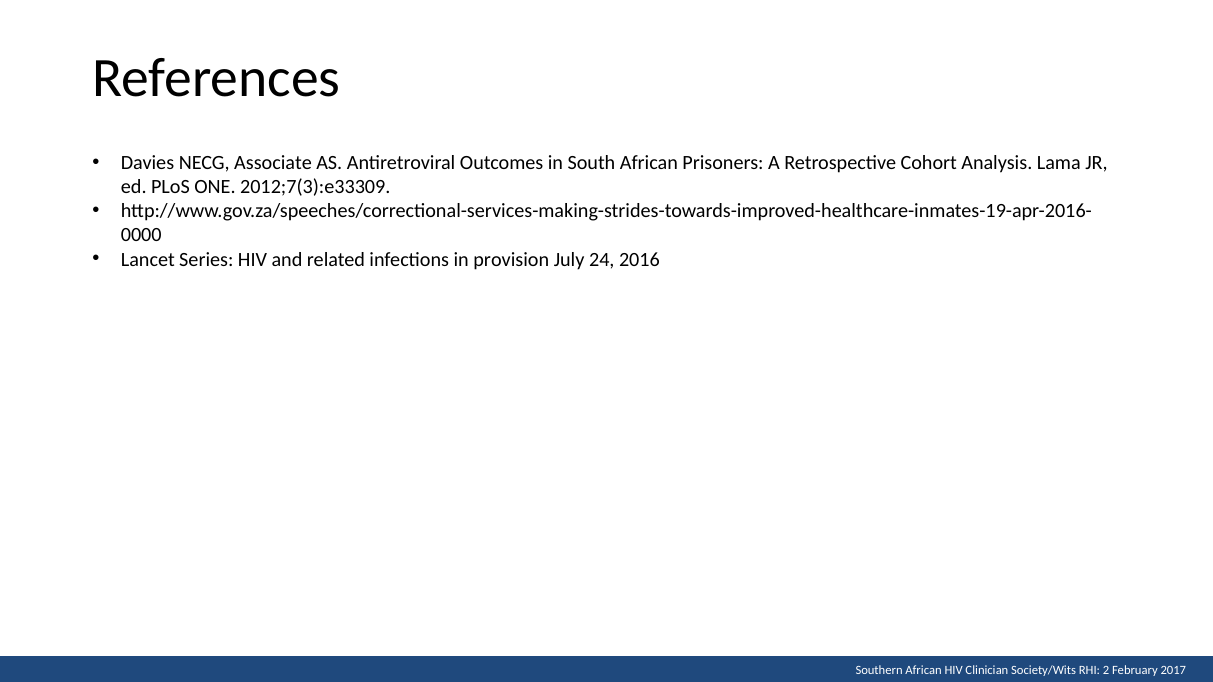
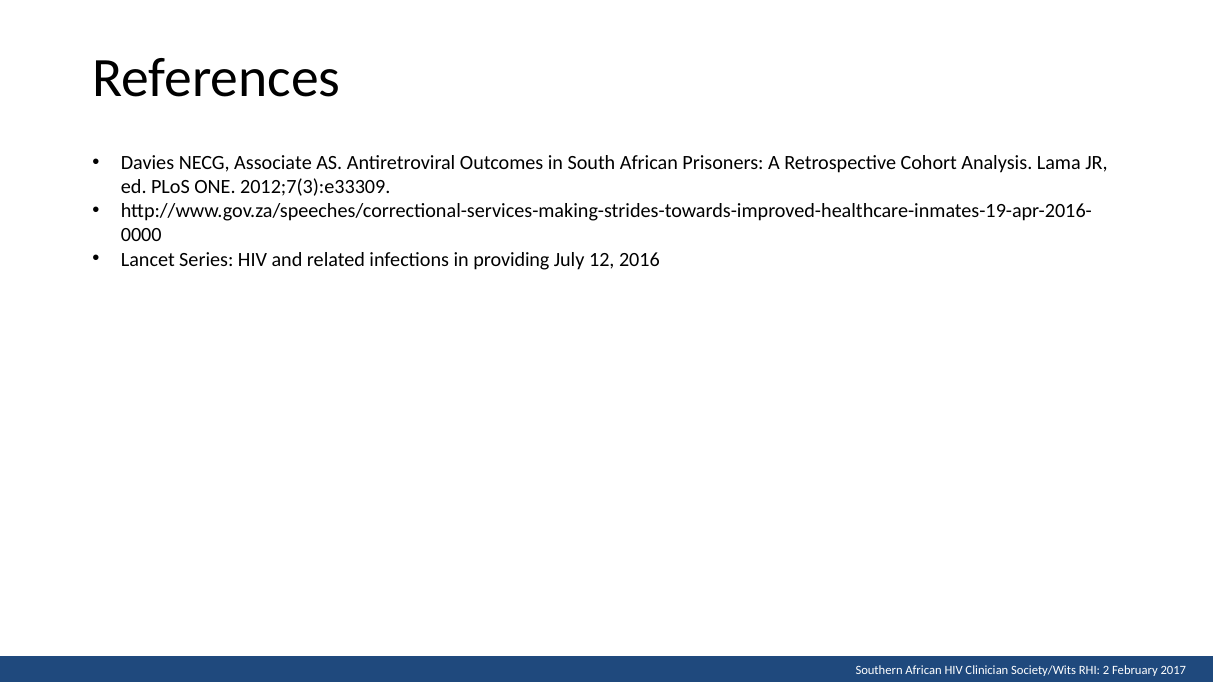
provision: provision -> providing
24: 24 -> 12
